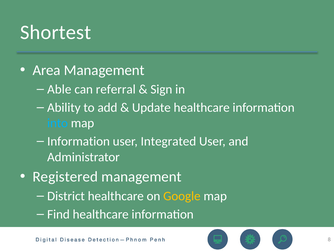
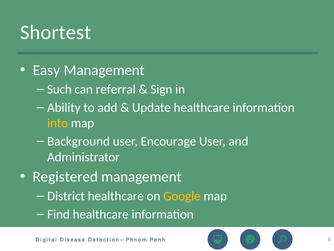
Area: Area -> Easy
Able: Able -> Such
into colour: light blue -> yellow
Information at (79, 141): Information -> Background
Integrated: Integrated -> Encourage
